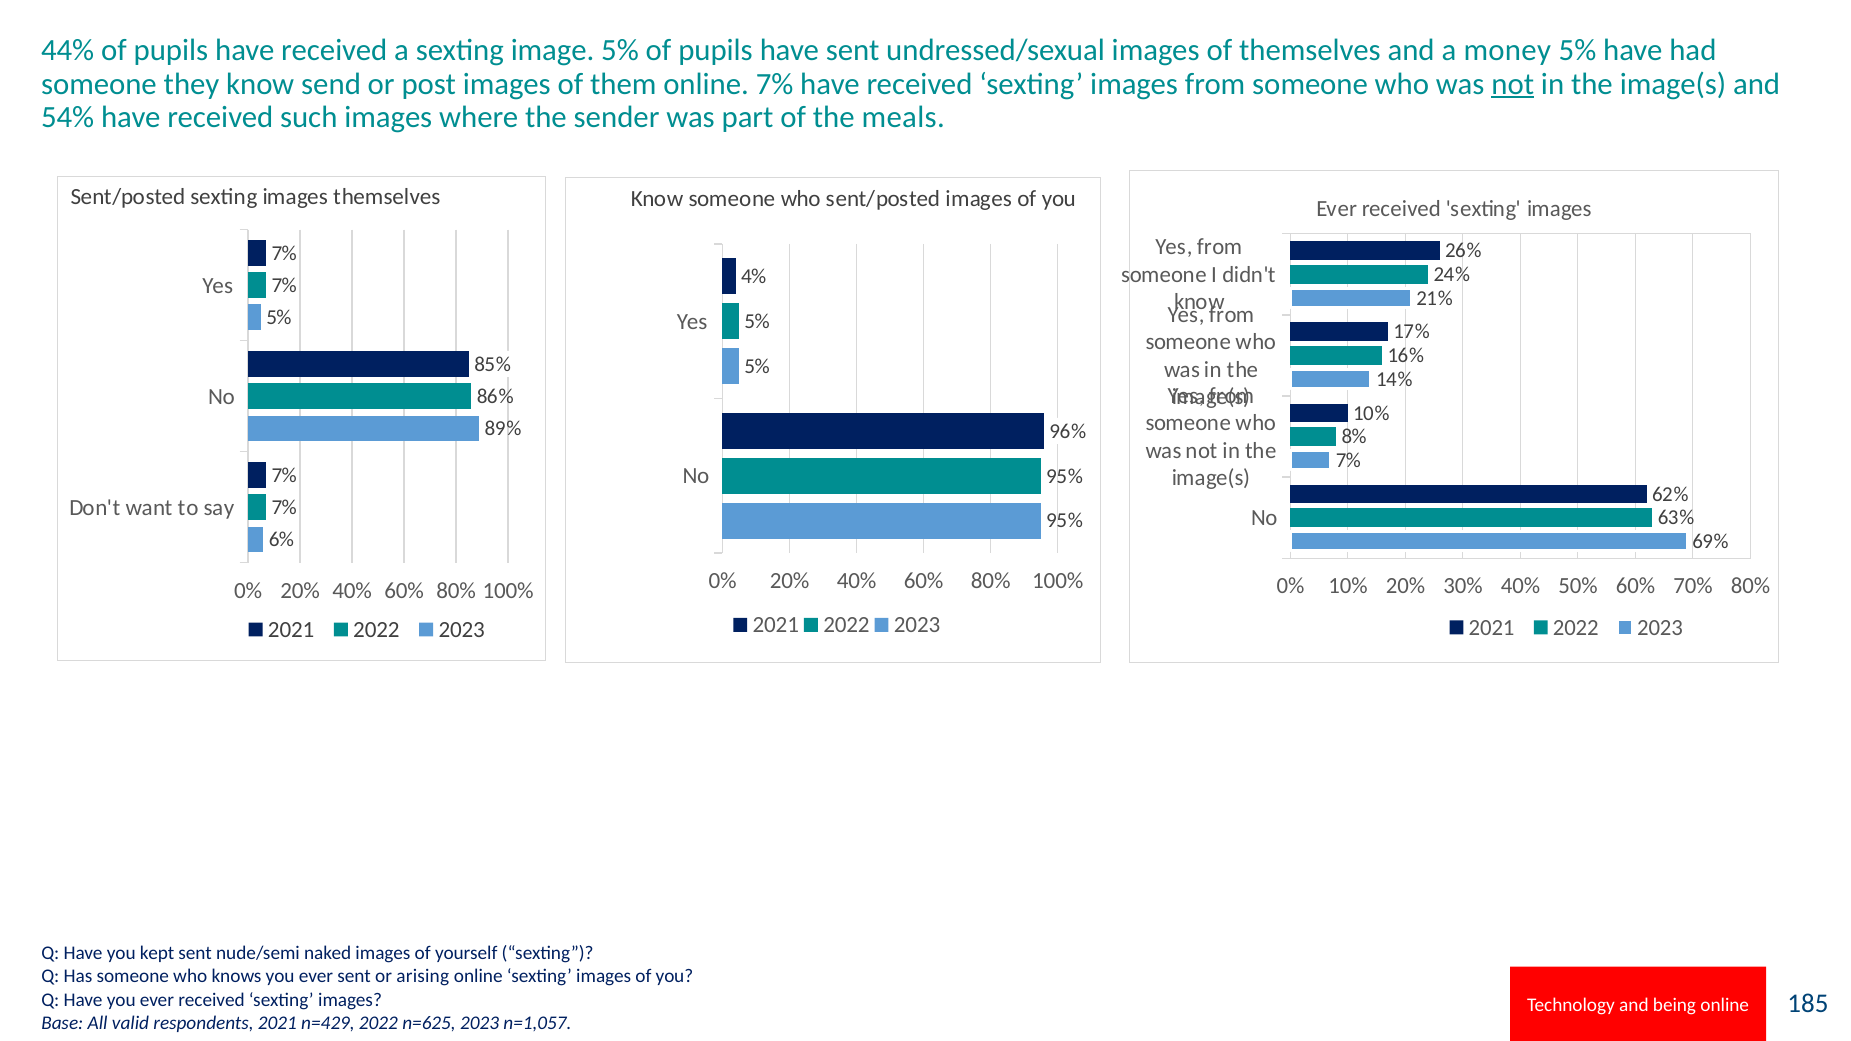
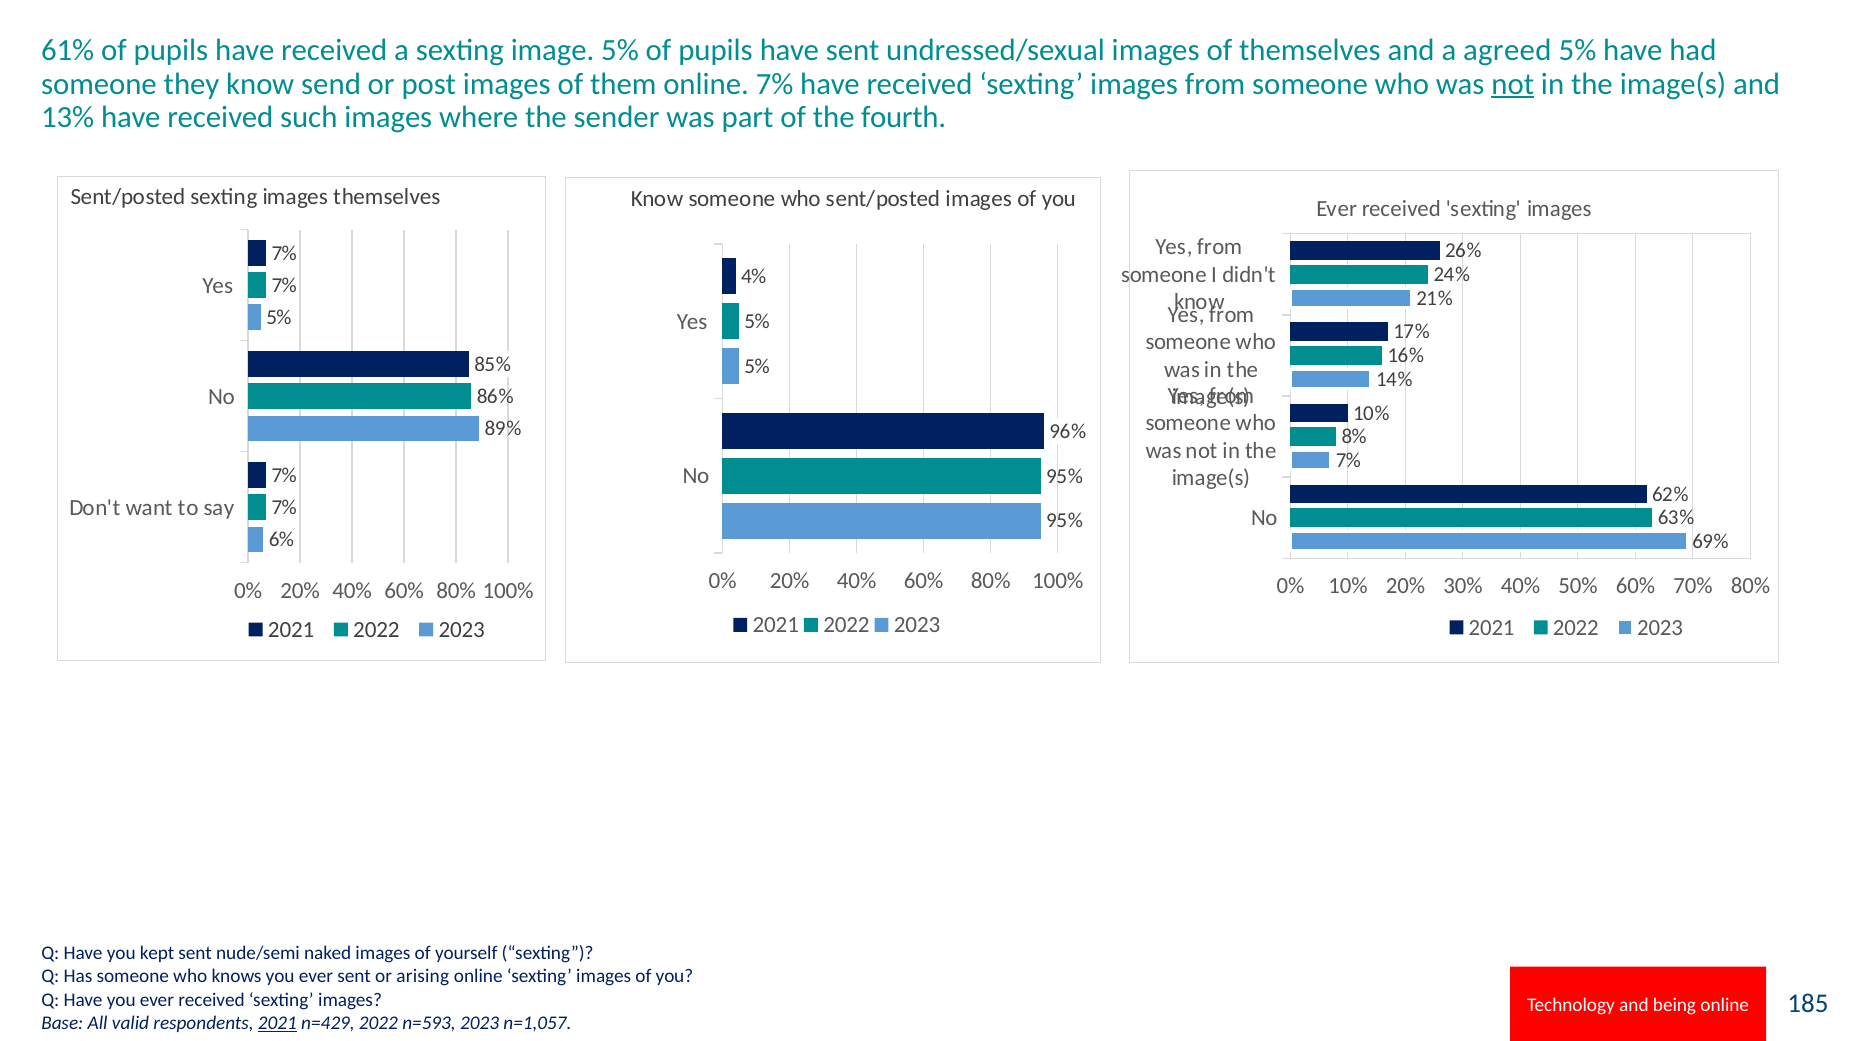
44%: 44% -> 61%
money: money -> agreed
54%: 54% -> 13%
meals: meals -> fourth
2021 at (277, 1023) underline: none -> present
n=625: n=625 -> n=593
